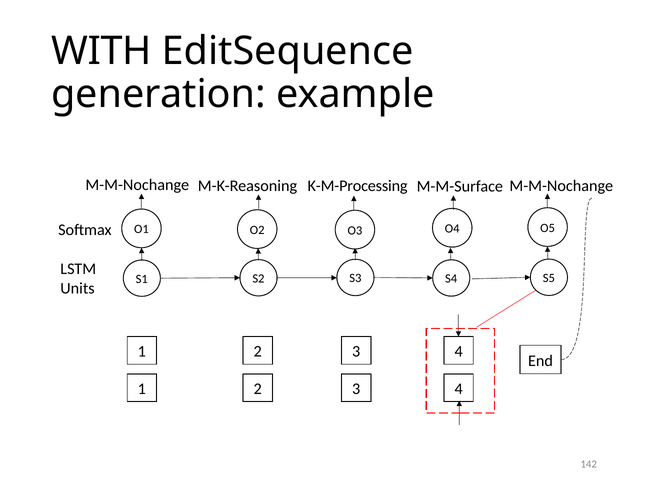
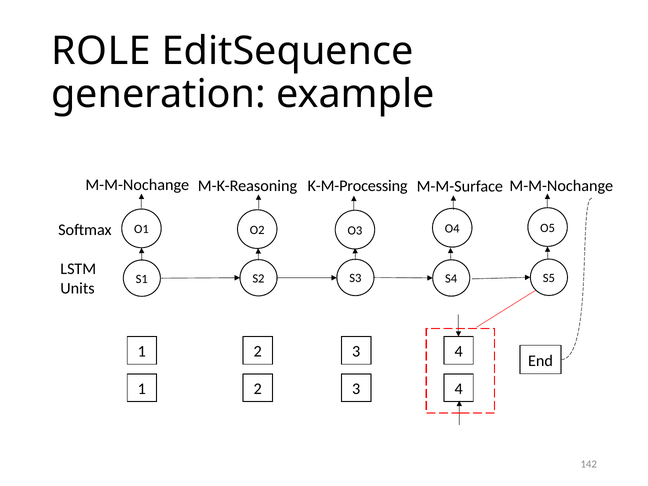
WITH: WITH -> ROLE
